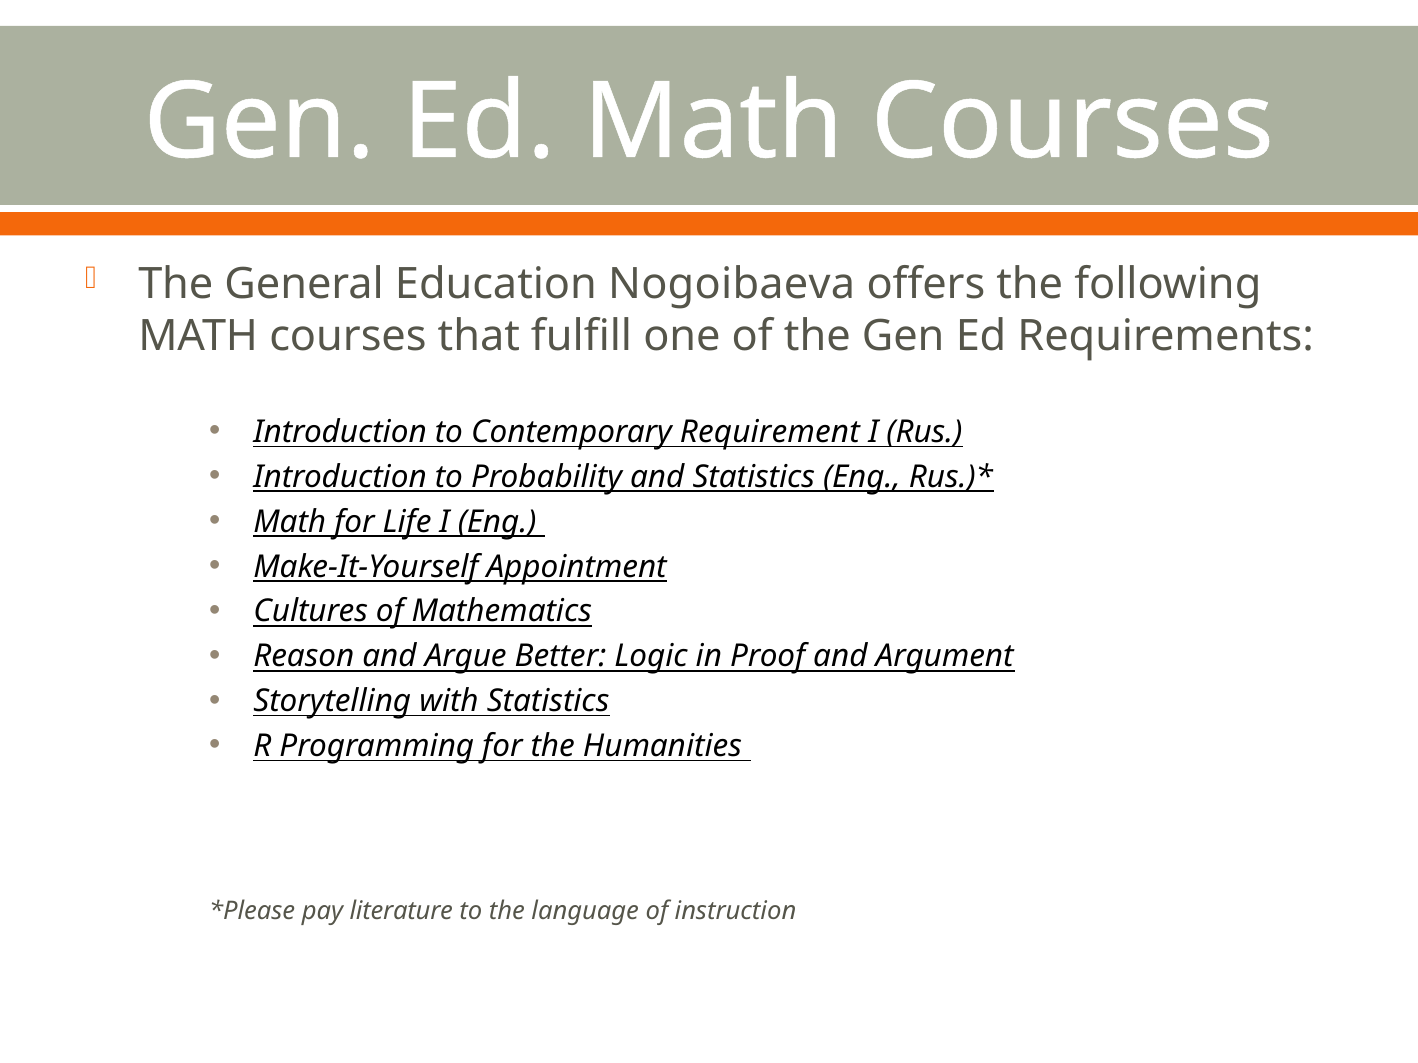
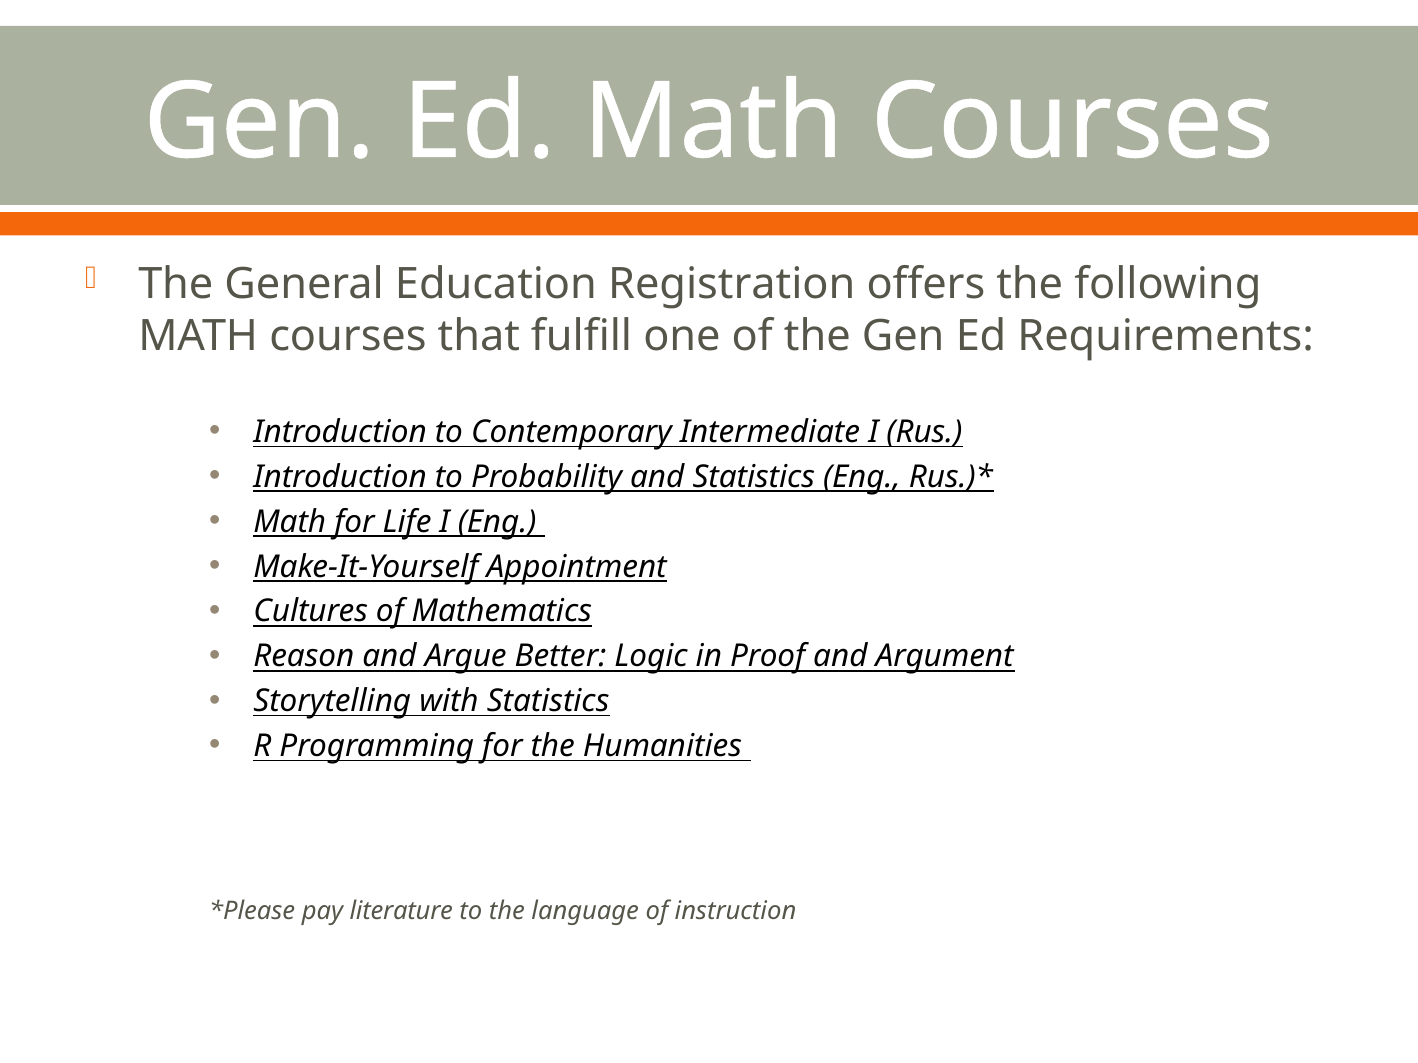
Nogoibaeva: Nogoibaeva -> Registration
Requirement: Requirement -> Intermediate
